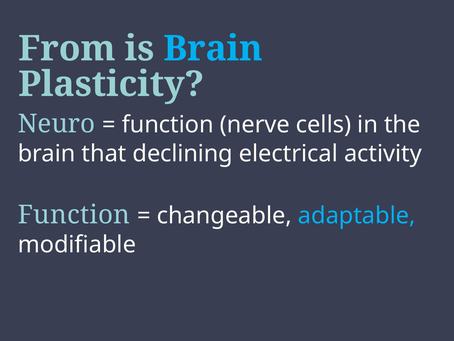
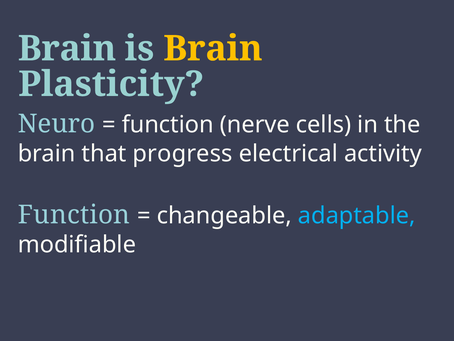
From at (67, 49): From -> Brain
Brain at (213, 49) colour: light blue -> yellow
declining: declining -> progress
